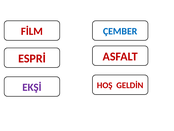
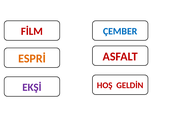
ESPRİ colour: red -> orange
